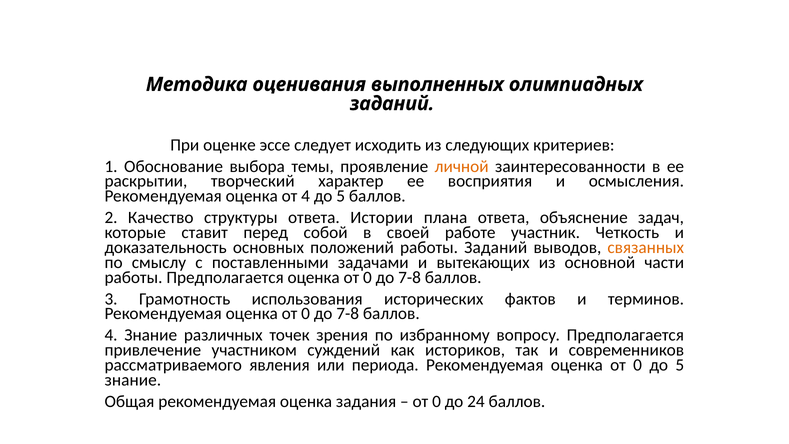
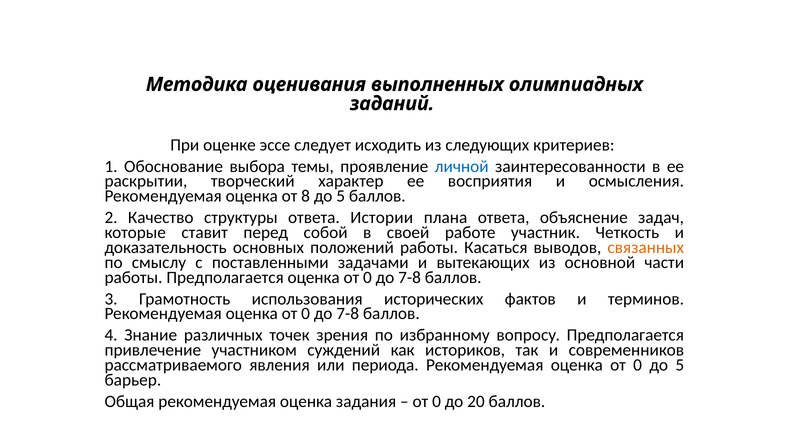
личной colour: orange -> blue
от 4: 4 -> 8
работы Заданий: Заданий -> Касаться
знание at (133, 380): знание -> барьер
24: 24 -> 20
